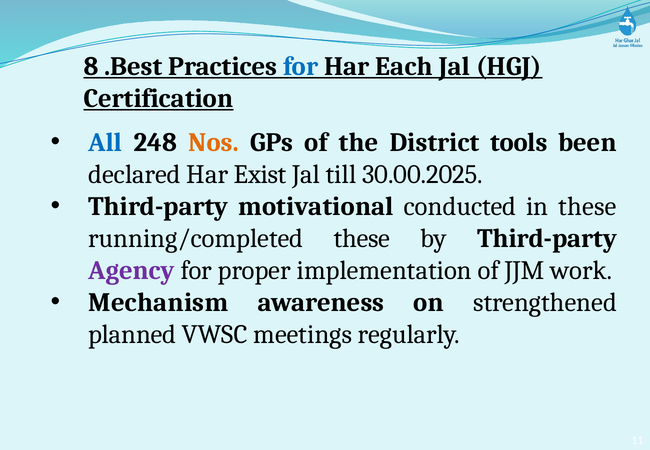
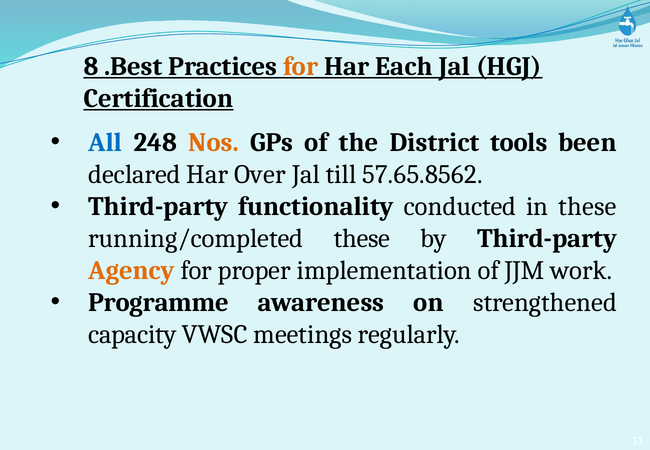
for at (301, 66) colour: blue -> orange
Exist: Exist -> Over
30.00.2025: 30.00.2025 -> 57.65.8562
motivational: motivational -> functionality
Agency colour: purple -> orange
Mechanism: Mechanism -> Programme
planned: planned -> capacity
